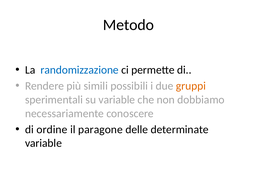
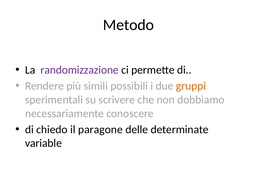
randomizzazione colour: blue -> purple
su variable: variable -> scrivere
ordine: ordine -> chiedo
